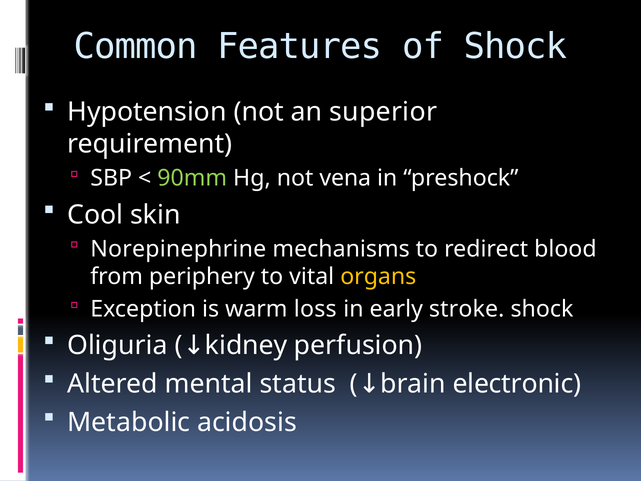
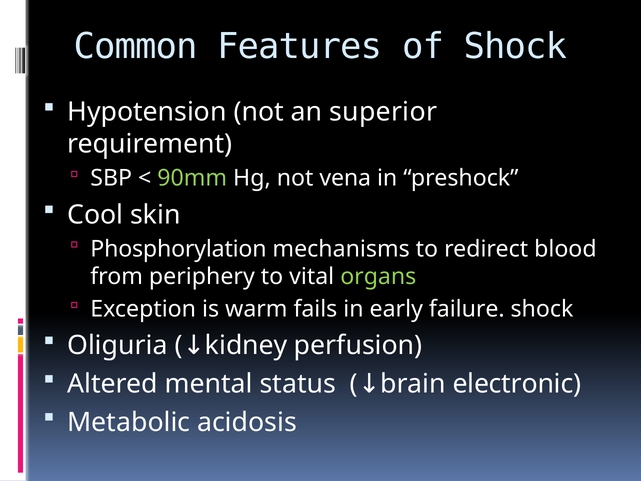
Norepinephrine: Norepinephrine -> Phosphorylation
organs colour: yellow -> light green
loss: loss -> fails
stroke: stroke -> failure
